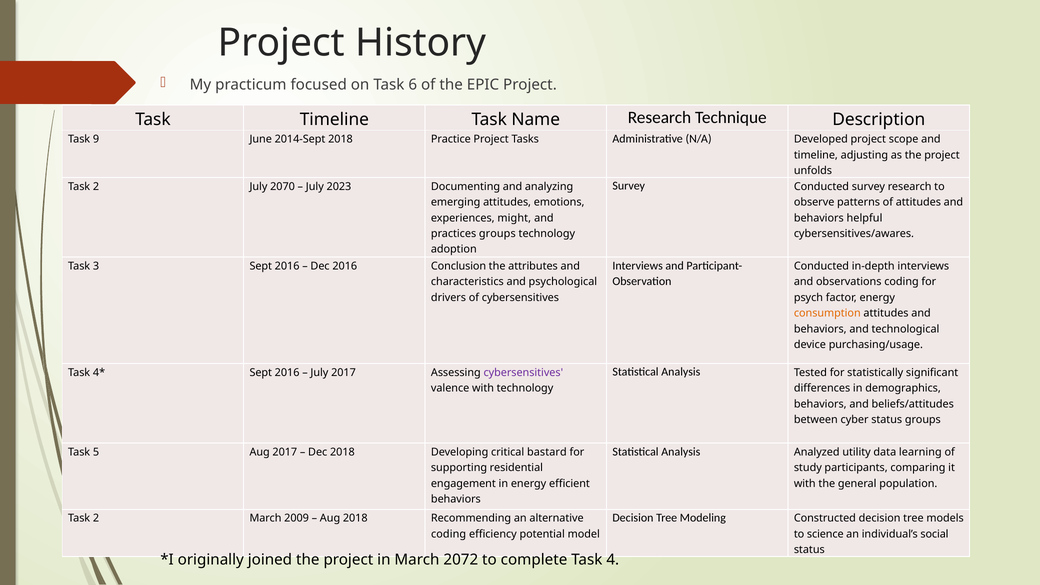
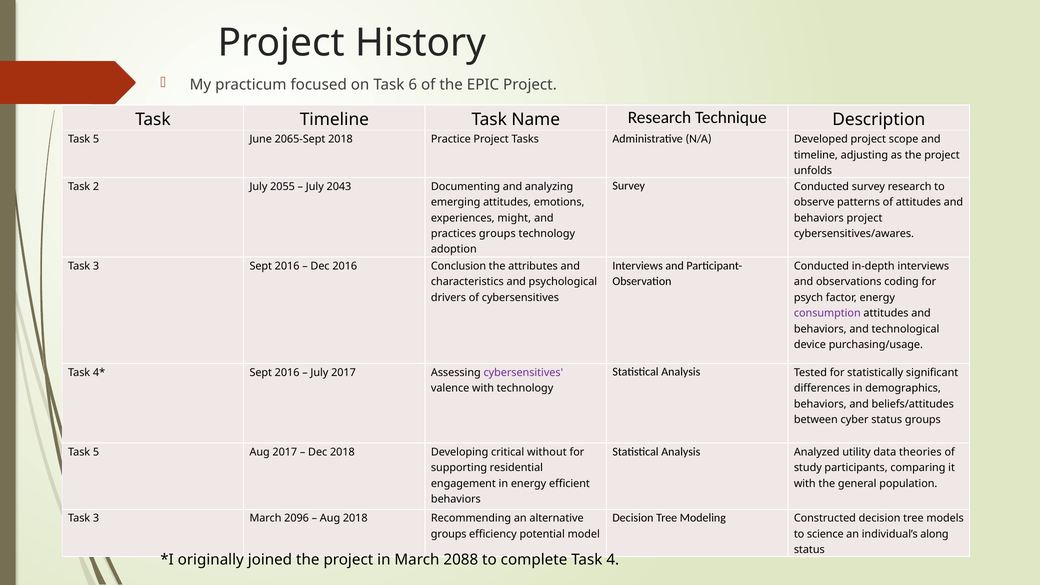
9 at (96, 139): 9 -> 5
2014-Sept: 2014-Sept -> 2065-Sept
2070: 2070 -> 2055
2023: 2023 -> 2043
behaviors helpful: helpful -> project
consumption colour: orange -> purple
learning: learning -> theories
bastard: bastard -> without
2 at (96, 518): 2 -> 3
2009: 2009 -> 2096
coding at (449, 534): coding -> groups
social: social -> along
2072: 2072 -> 2088
